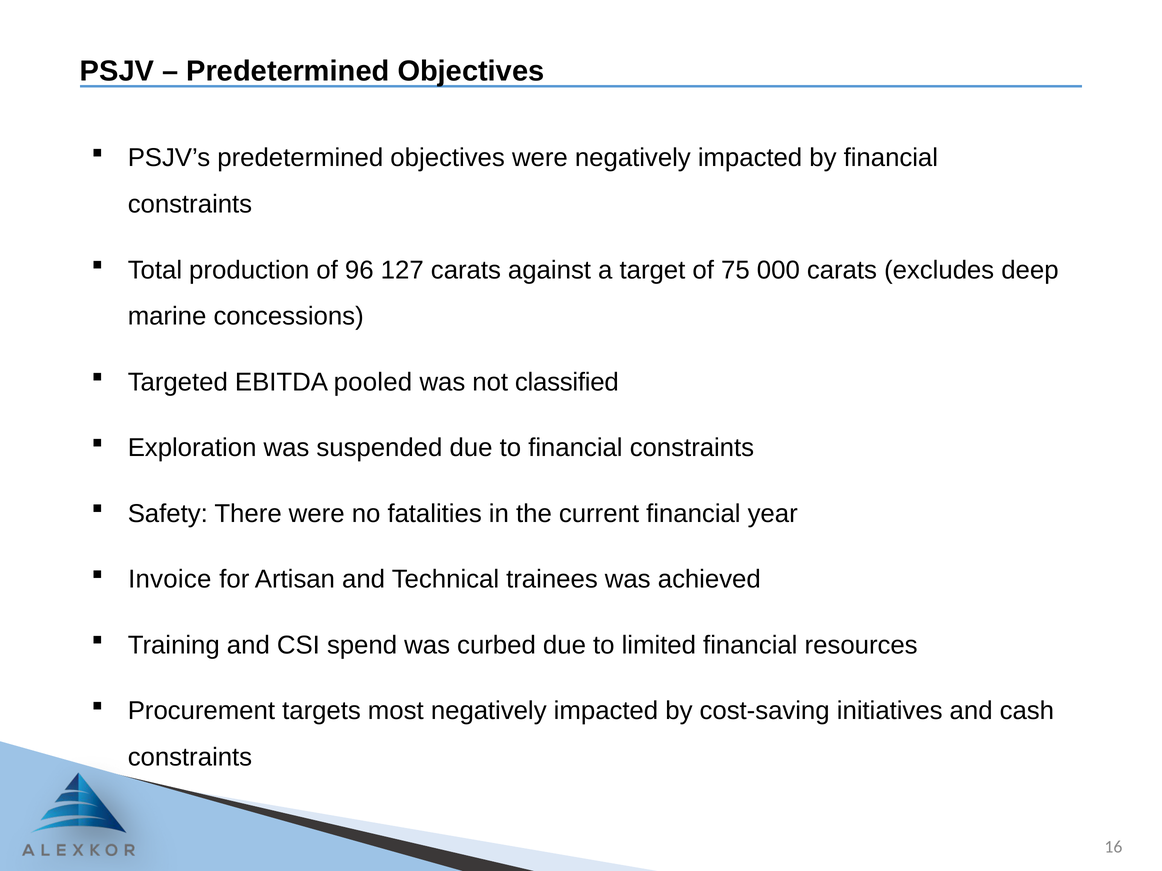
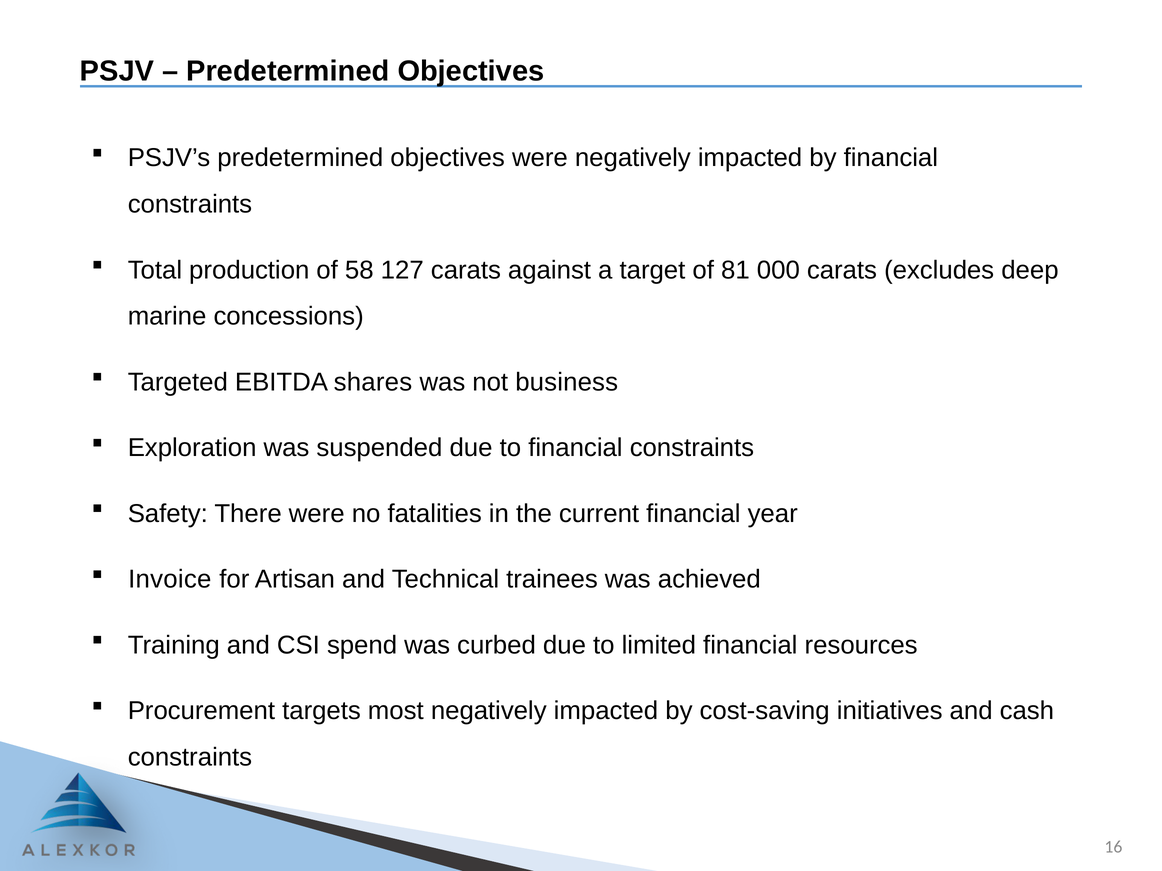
96: 96 -> 58
75: 75 -> 81
pooled: pooled -> shares
classified: classified -> business
